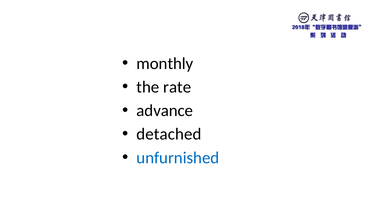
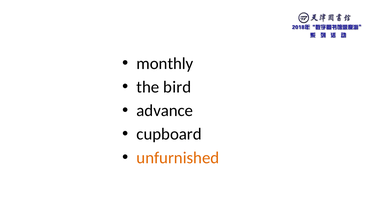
rate: rate -> bird
detached: detached -> cupboard
unfurnished colour: blue -> orange
